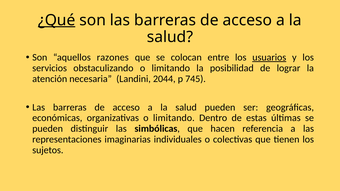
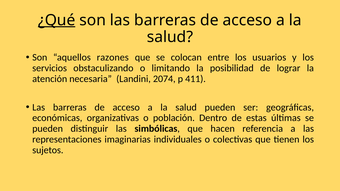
usuarios underline: present -> none
2044: 2044 -> 2074
745: 745 -> 411
organizativas o limitando: limitando -> población
